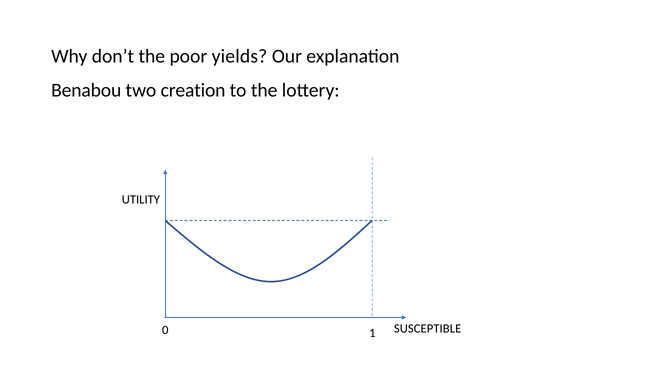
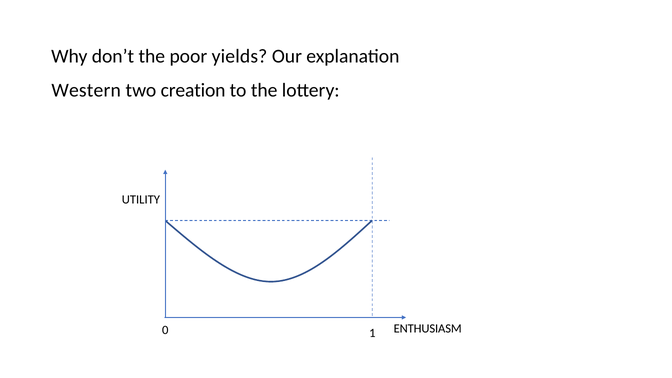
Benabou: Benabou -> Western
SUSCEPTIBLE: SUSCEPTIBLE -> ENTHUSIASM
